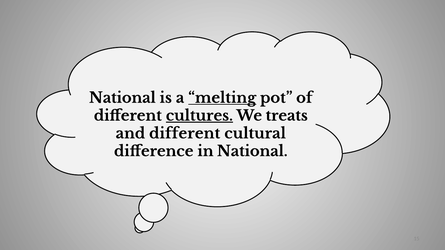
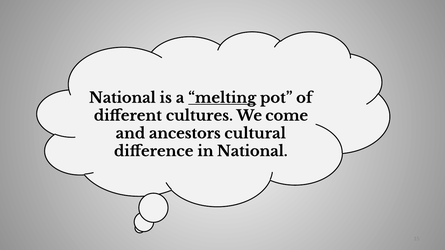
cultures underline: present -> none
treats: treats -> come
and different: different -> ancestors
